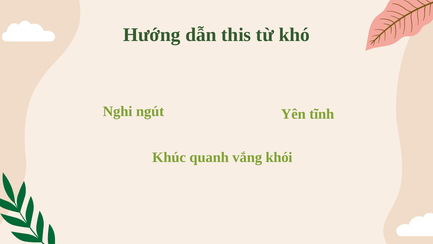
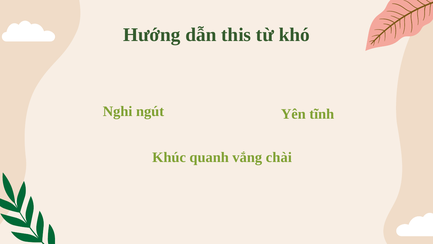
khói: khói -> chài
